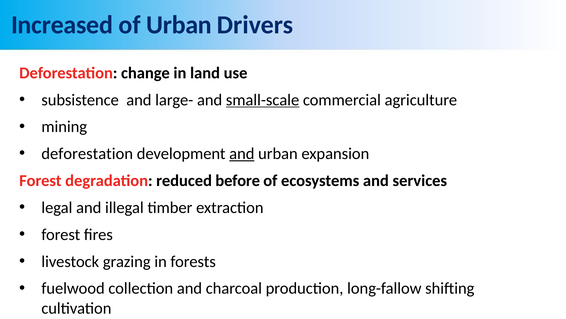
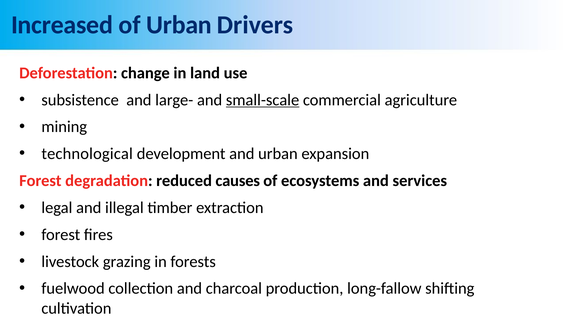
deforestation at (87, 153): deforestation -> technological
and at (242, 153) underline: present -> none
before: before -> causes
